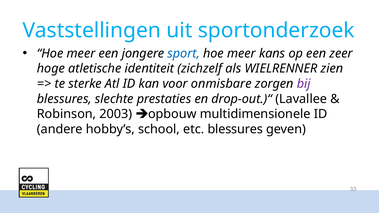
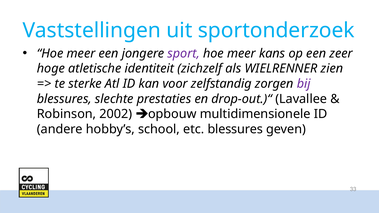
sport colour: blue -> purple
onmisbare: onmisbare -> zelfstandig
2003: 2003 -> 2002
